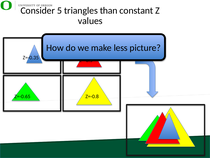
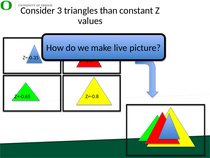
5: 5 -> 3
less: less -> live
